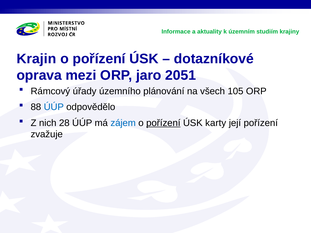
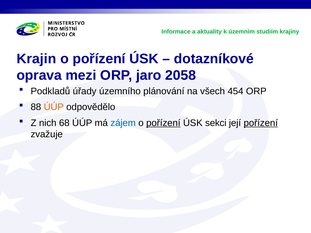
2051: 2051 -> 2058
Rámcový: Rámcový -> Podkladů
105: 105 -> 454
ÚÚP at (54, 107) colour: blue -> orange
28: 28 -> 68
karty: karty -> sekci
pořízení at (261, 123) underline: none -> present
